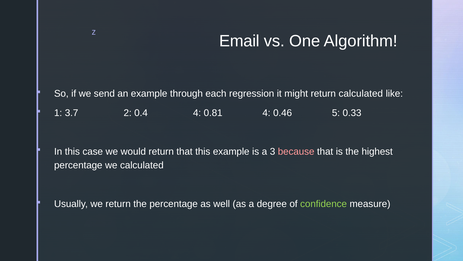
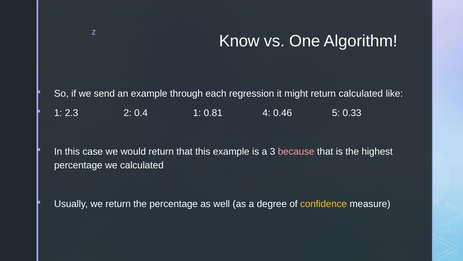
Email: Email -> Know
3.7: 3.7 -> 2.3
0.4 4: 4 -> 1
confidence colour: light green -> yellow
